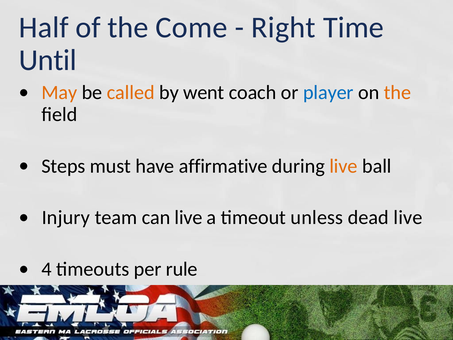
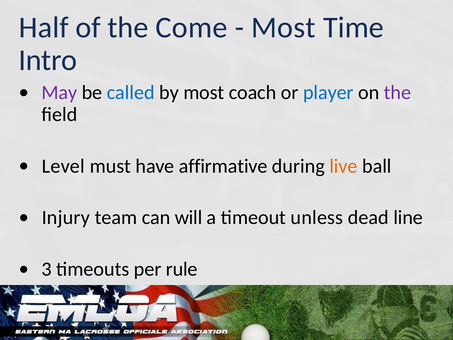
Right at (283, 28): Right -> Most
Until: Until -> Intro
May colour: orange -> purple
called colour: orange -> blue
by went: went -> most
the at (398, 93) colour: orange -> purple
Steps: Steps -> Level
can live: live -> will
dead live: live -> line
4: 4 -> 3
